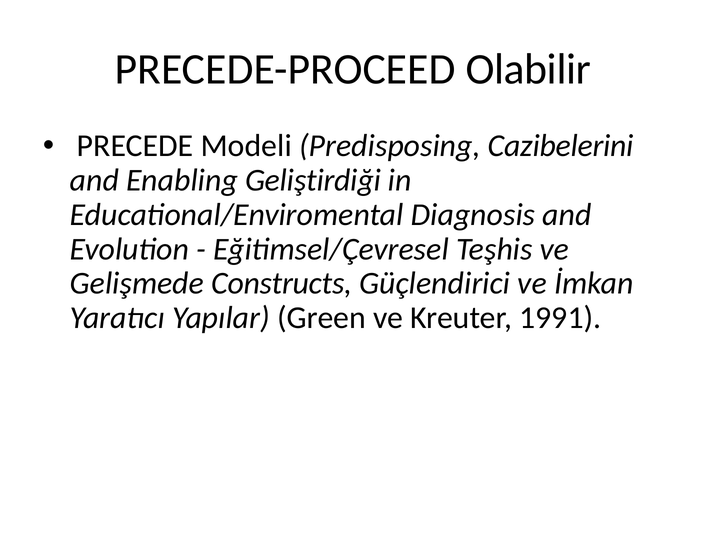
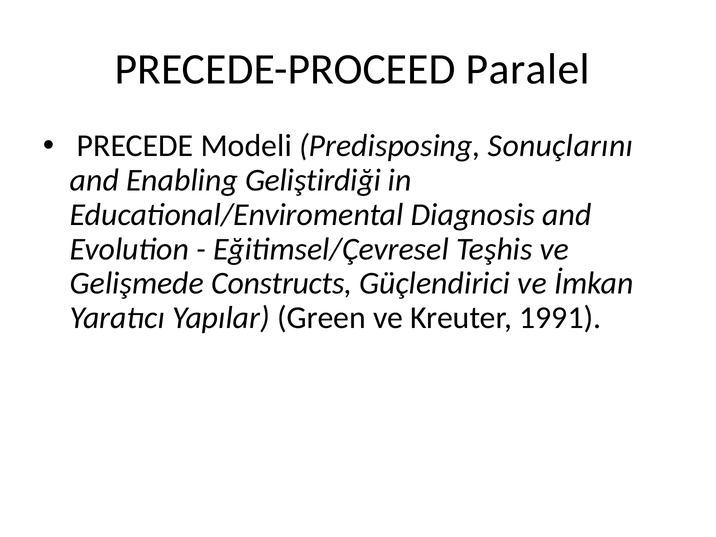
Olabilir: Olabilir -> Paralel
Cazibelerini: Cazibelerini -> Sonuçlarını
